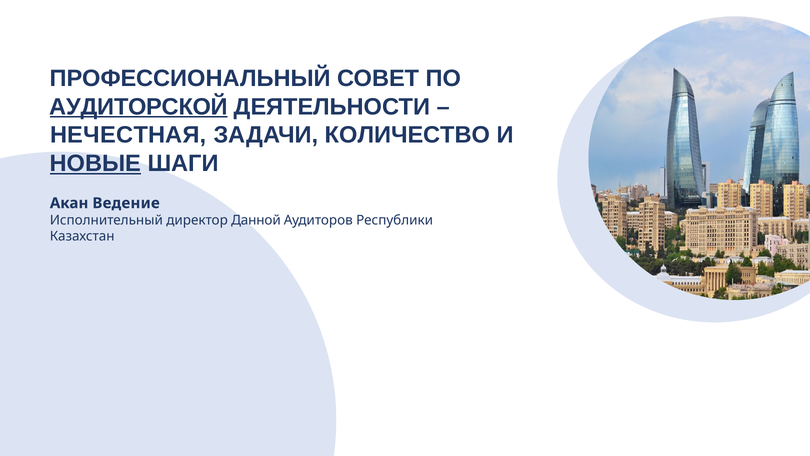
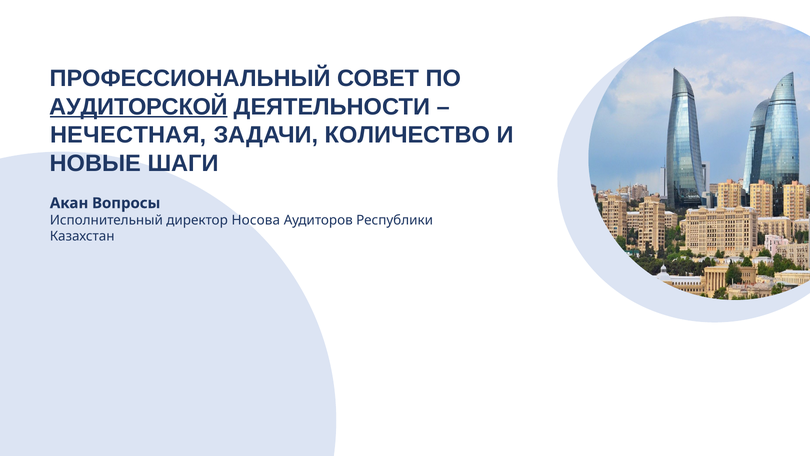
НОВЫЕ underline: present -> none
Ведение: Ведение -> Вопросы
Данной: Данной -> Носова
